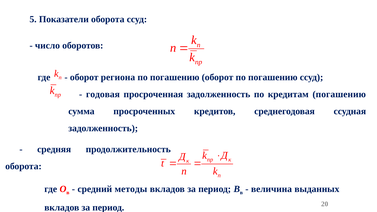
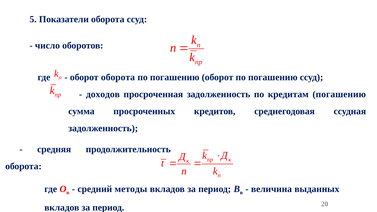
оборот региона: региона -> оборота
годовая: годовая -> доходов
